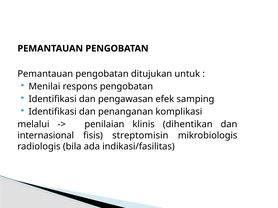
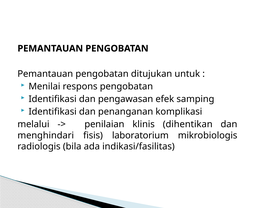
internasional: internasional -> menghindari
streptomisin: streptomisin -> laboratorium
